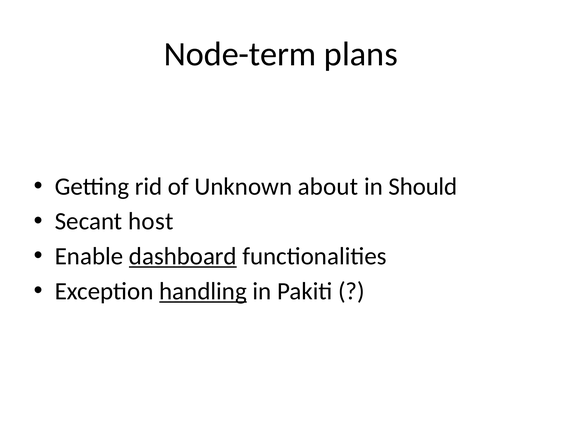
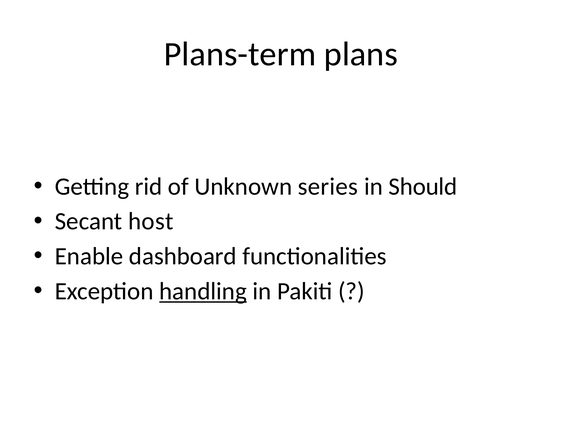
Node-term: Node-term -> Plans-term
about: about -> series
dashboard underline: present -> none
